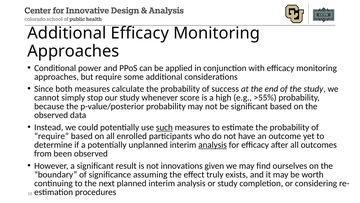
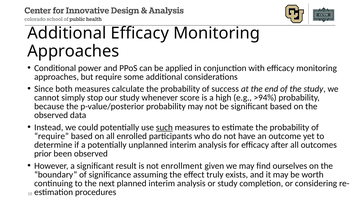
>55%: >55% -> >94%
analysis at (213, 145) underline: present -> none
from: from -> prior
innovations: innovations -> enrollment
